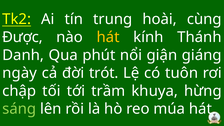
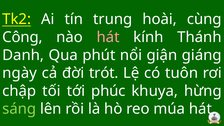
Được: Được -> Công
hát at (108, 37) colour: yellow -> pink
trầm: trầm -> phúc
